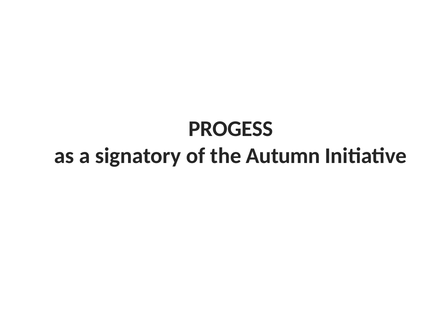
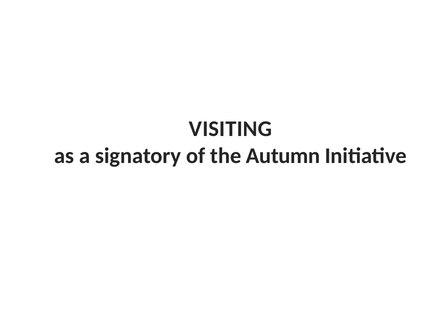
PROGESS: PROGESS -> VISITING
